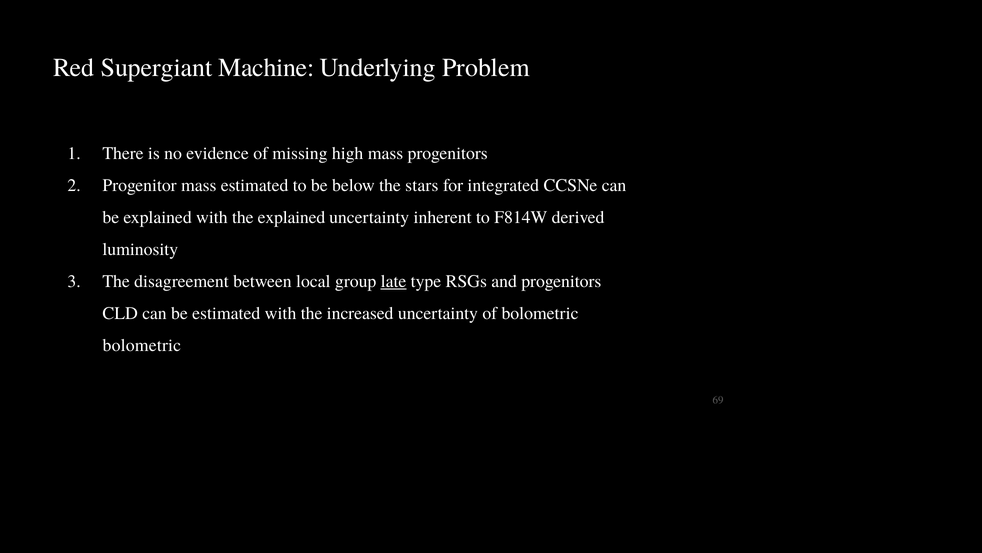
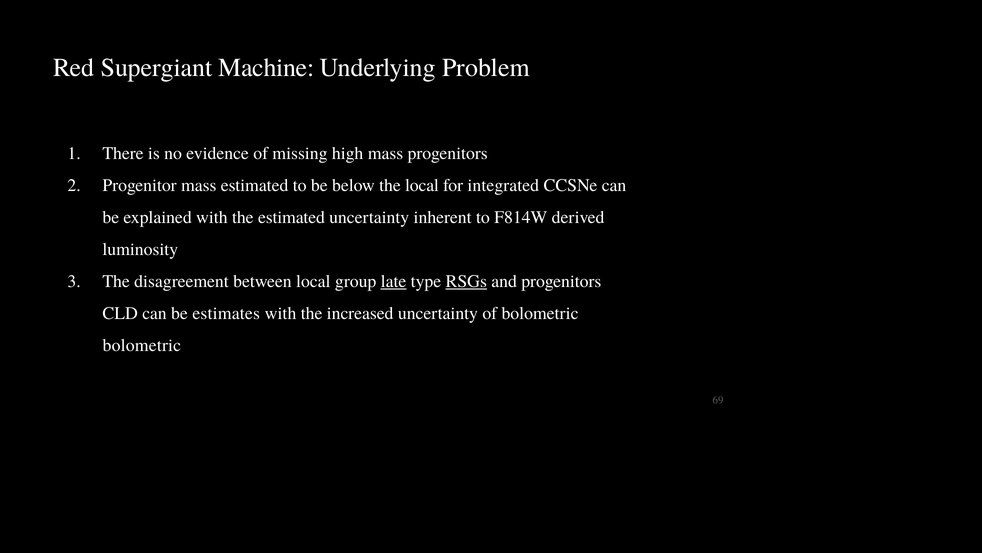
the stars: stars -> local
the explained: explained -> estimated
RSGs underline: none -> present
be estimated: estimated -> estimates
